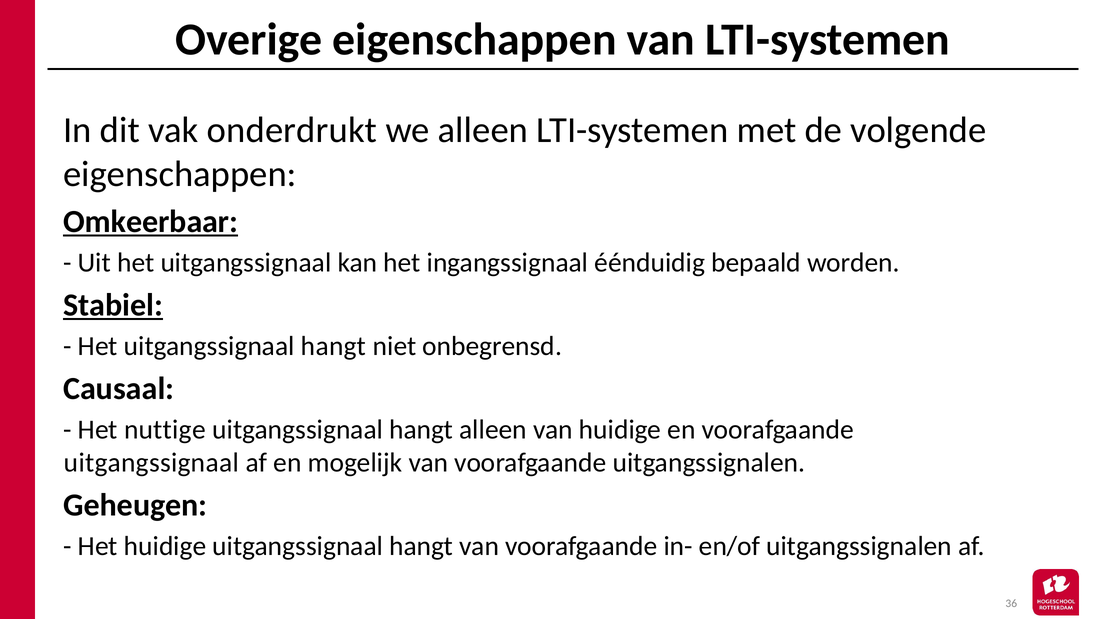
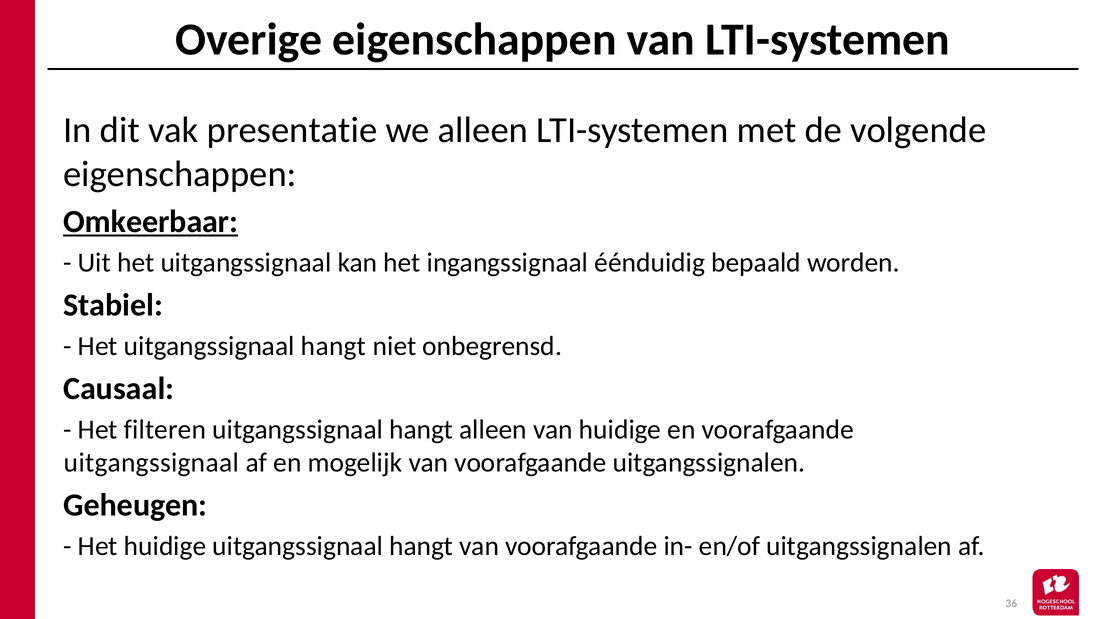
onderdrukt: onderdrukt -> presentatie
Stabiel underline: present -> none
nuttige: nuttige -> filteren
